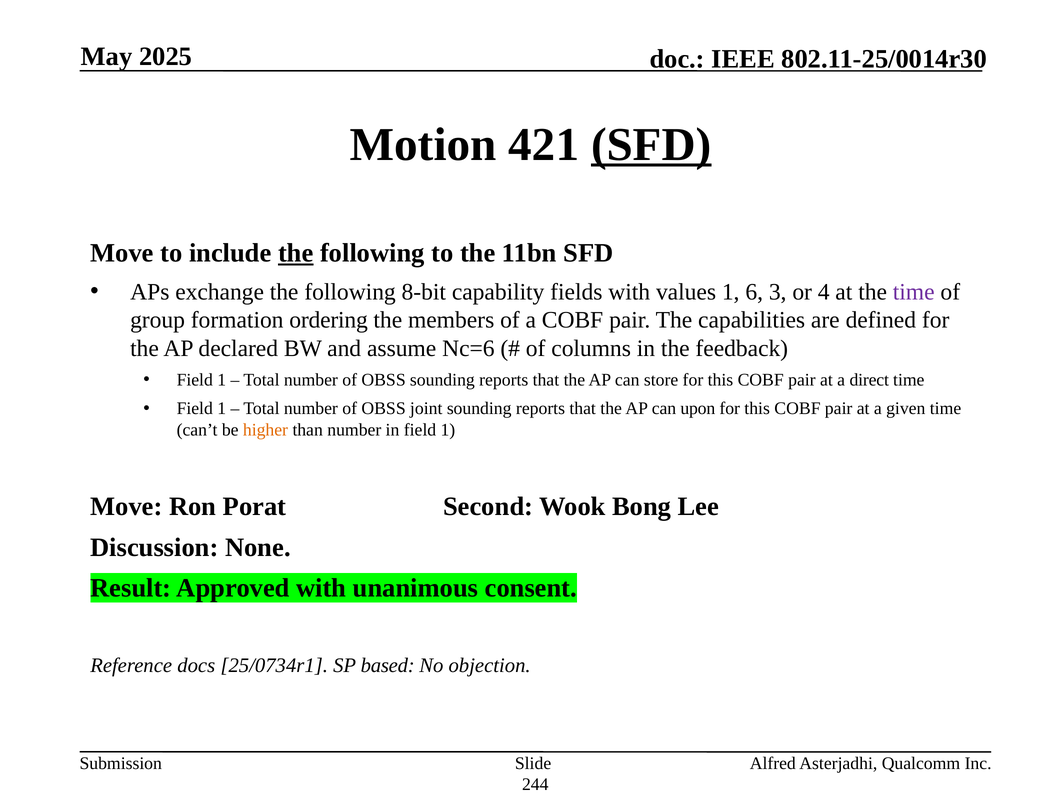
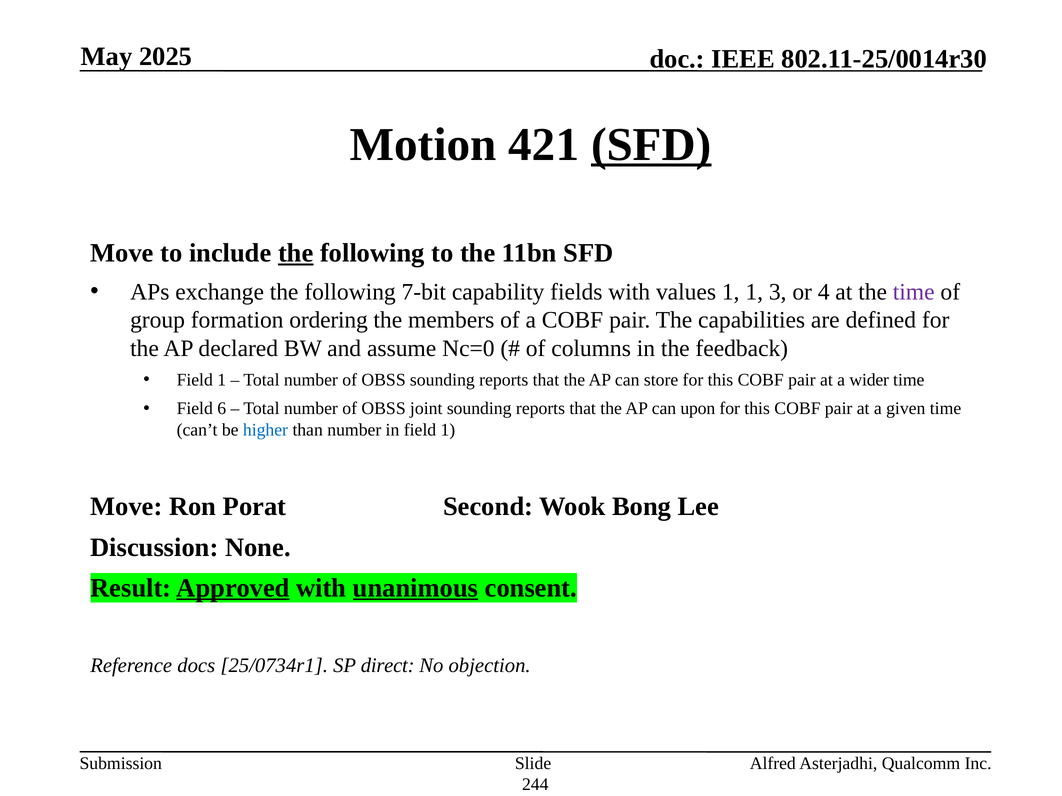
8-bit: 8-bit -> 7-bit
1 6: 6 -> 1
Nc=6: Nc=6 -> Nc=0
direct: direct -> wider
1 at (222, 409): 1 -> 6
higher colour: orange -> blue
Approved underline: none -> present
unanimous underline: none -> present
based: based -> direct
